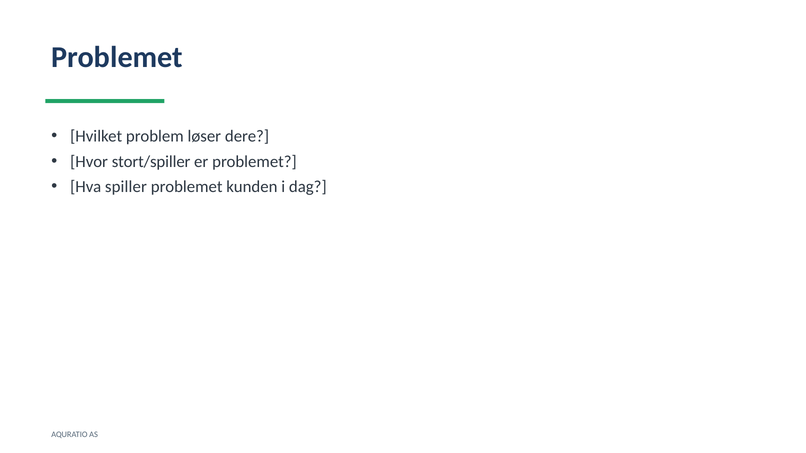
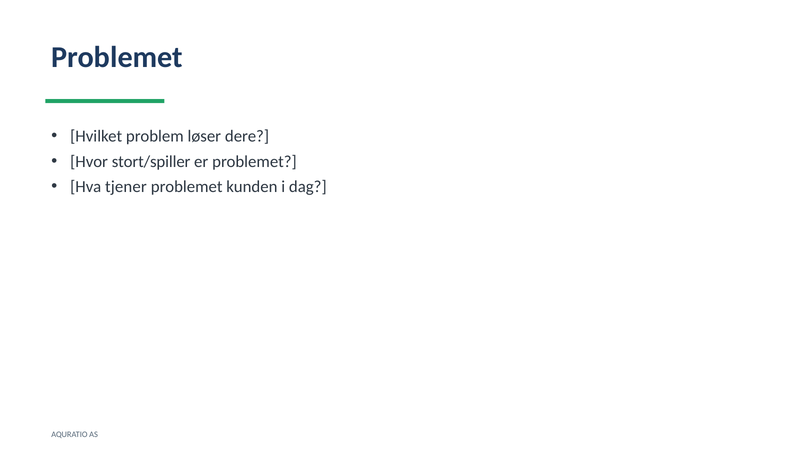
spiller: spiller -> tjener
